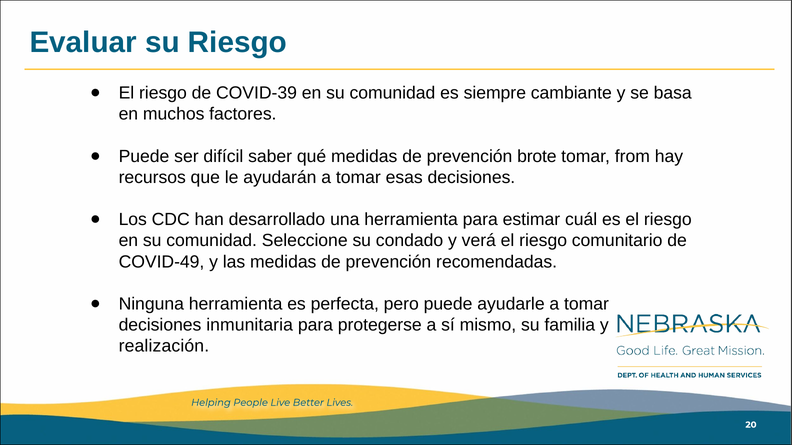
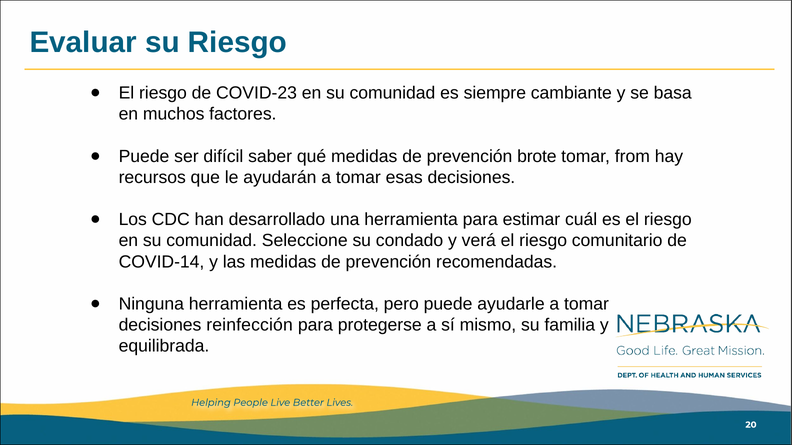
COVID-39: COVID-39 -> COVID-23
COVID-49: COVID-49 -> COVID-14
inmunitaria: inmunitaria -> reinfección
realización: realización -> equilibrada
